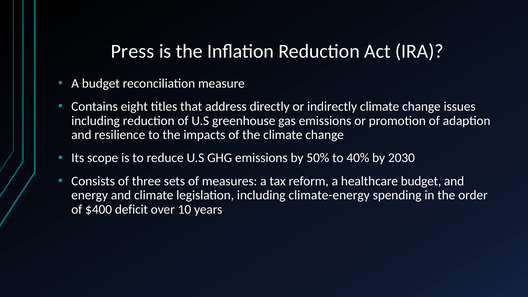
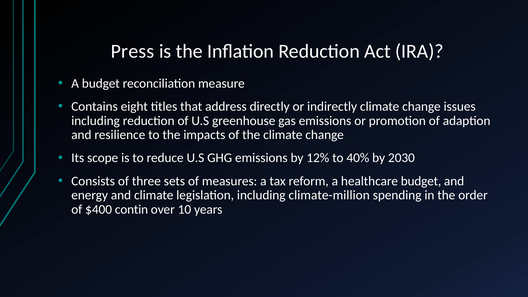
50%: 50% -> 12%
climate-energy: climate-energy -> climate-million
deficit: deficit -> contin
